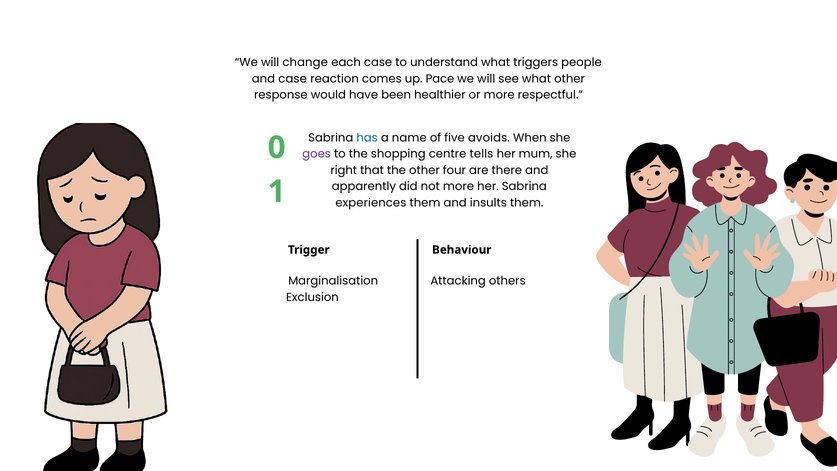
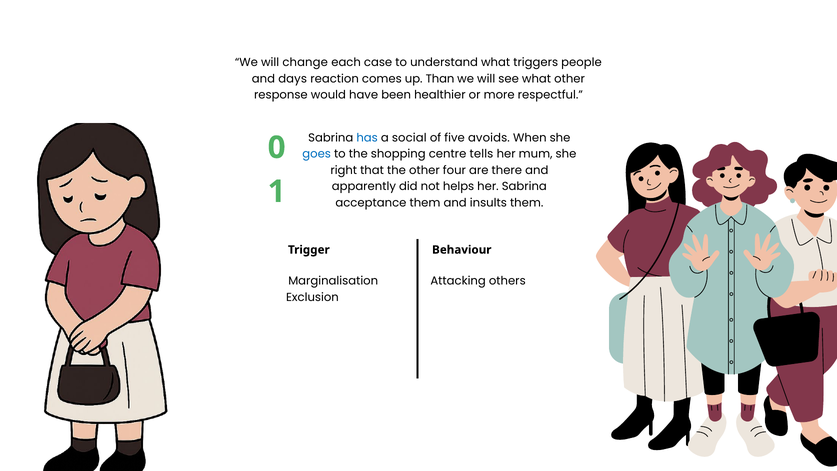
and case: case -> days
Pace: Pace -> Than
name: name -> social
goes colour: purple -> blue
not more: more -> helps
experiences: experiences -> acceptance
